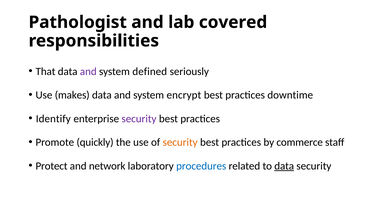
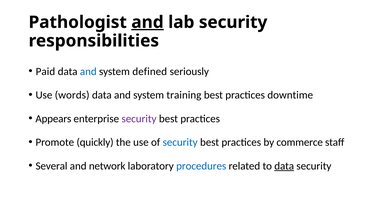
and at (147, 22) underline: none -> present
lab covered: covered -> security
That: That -> Paid
and at (88, 71) colour: purple -> blue
makes: makes -> words
encrypt: encrypt -> training
Identify: Identify -> Appears
security at (180, 142) colour: orange -> blue
Protect: Protect -> Several
